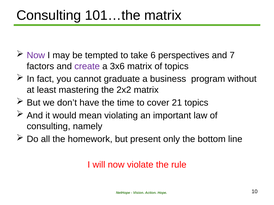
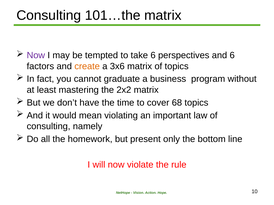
and 7: 7 -> 6
create colour: purple -> orange
21: 21 -> 68
